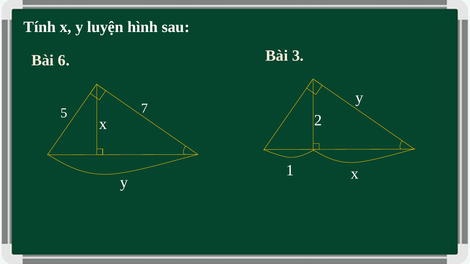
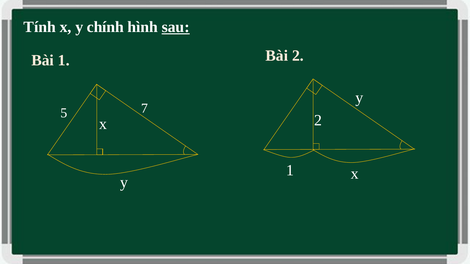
luyện: luyện -> chính
sau underline: none -> present
Bài 3: 3 -> 2
Bài 6: 6 -> 1
